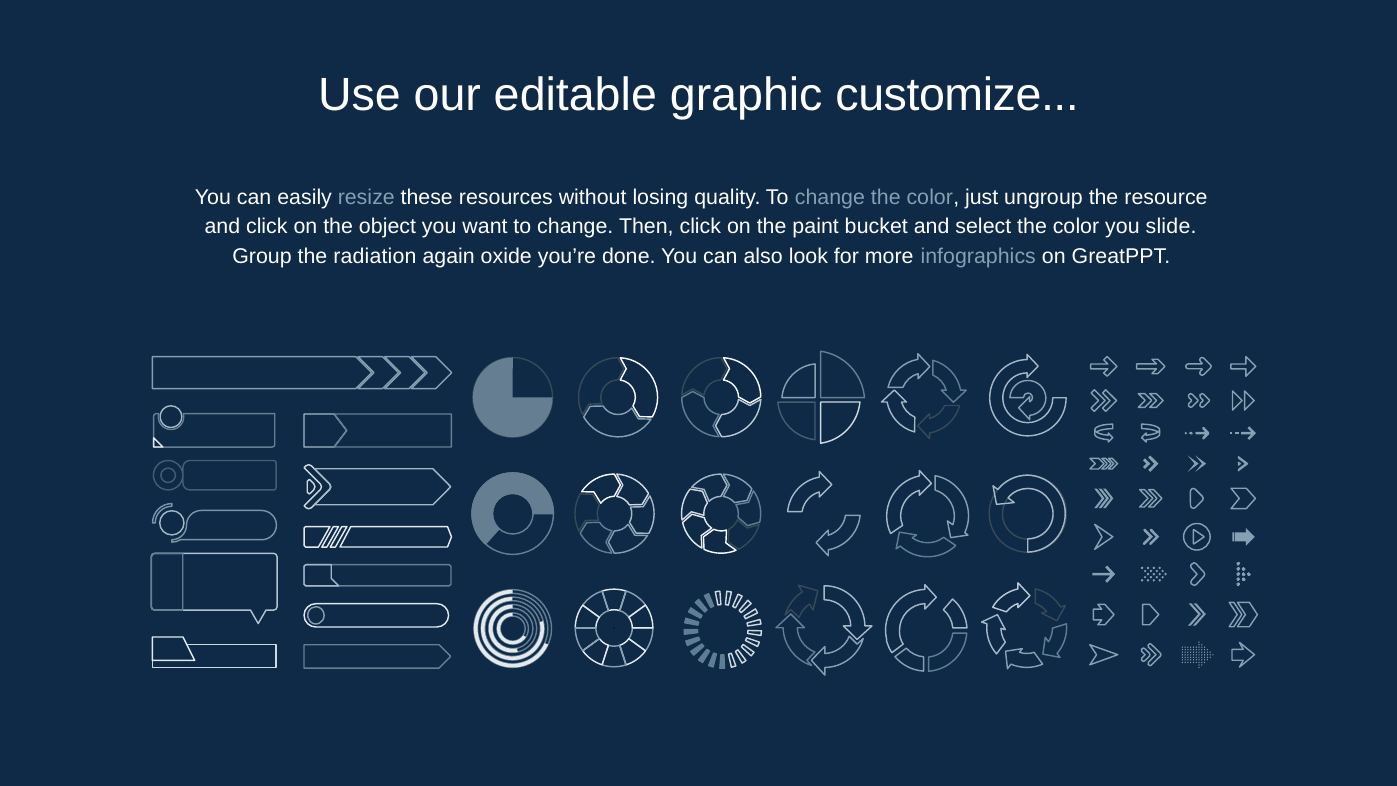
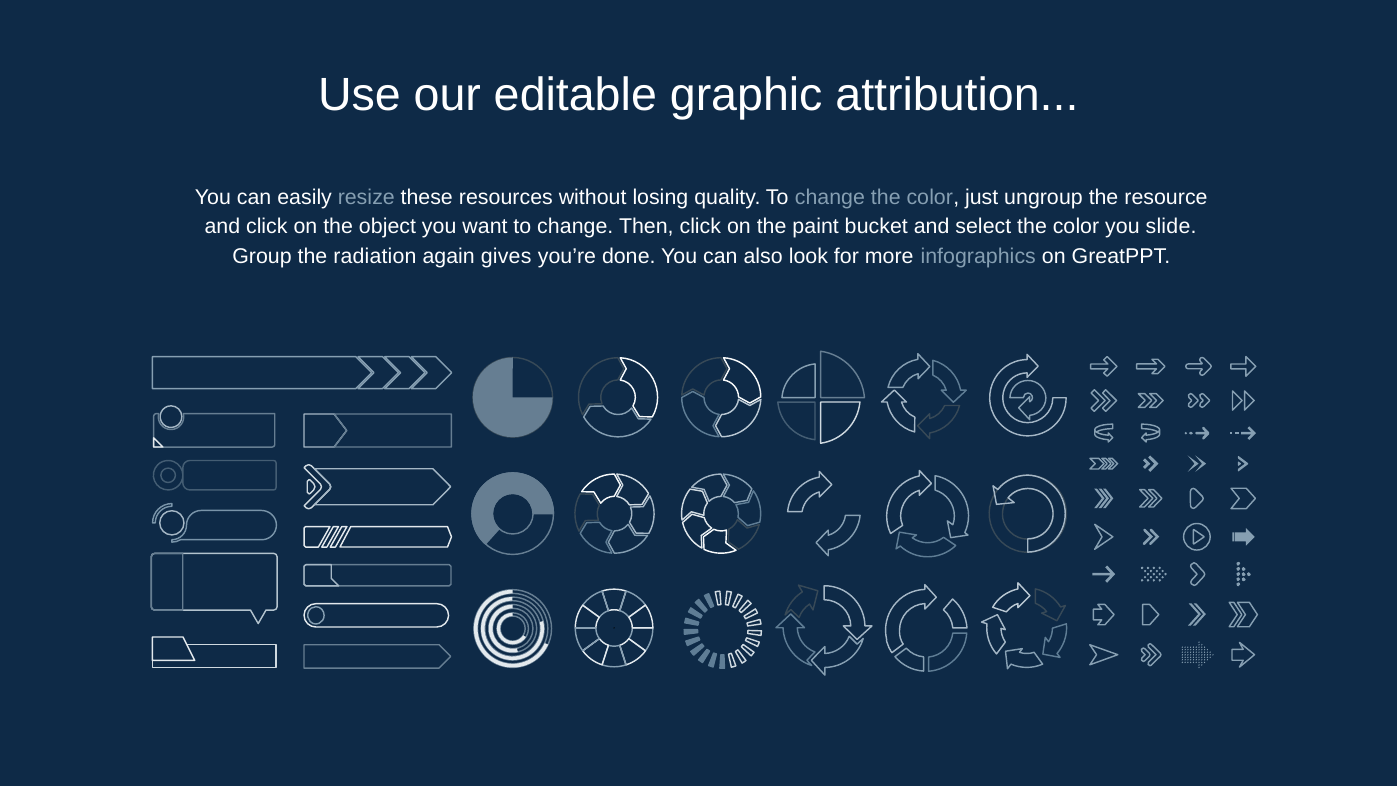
customize: customize -> attribution
oxide: oxide -> gives
